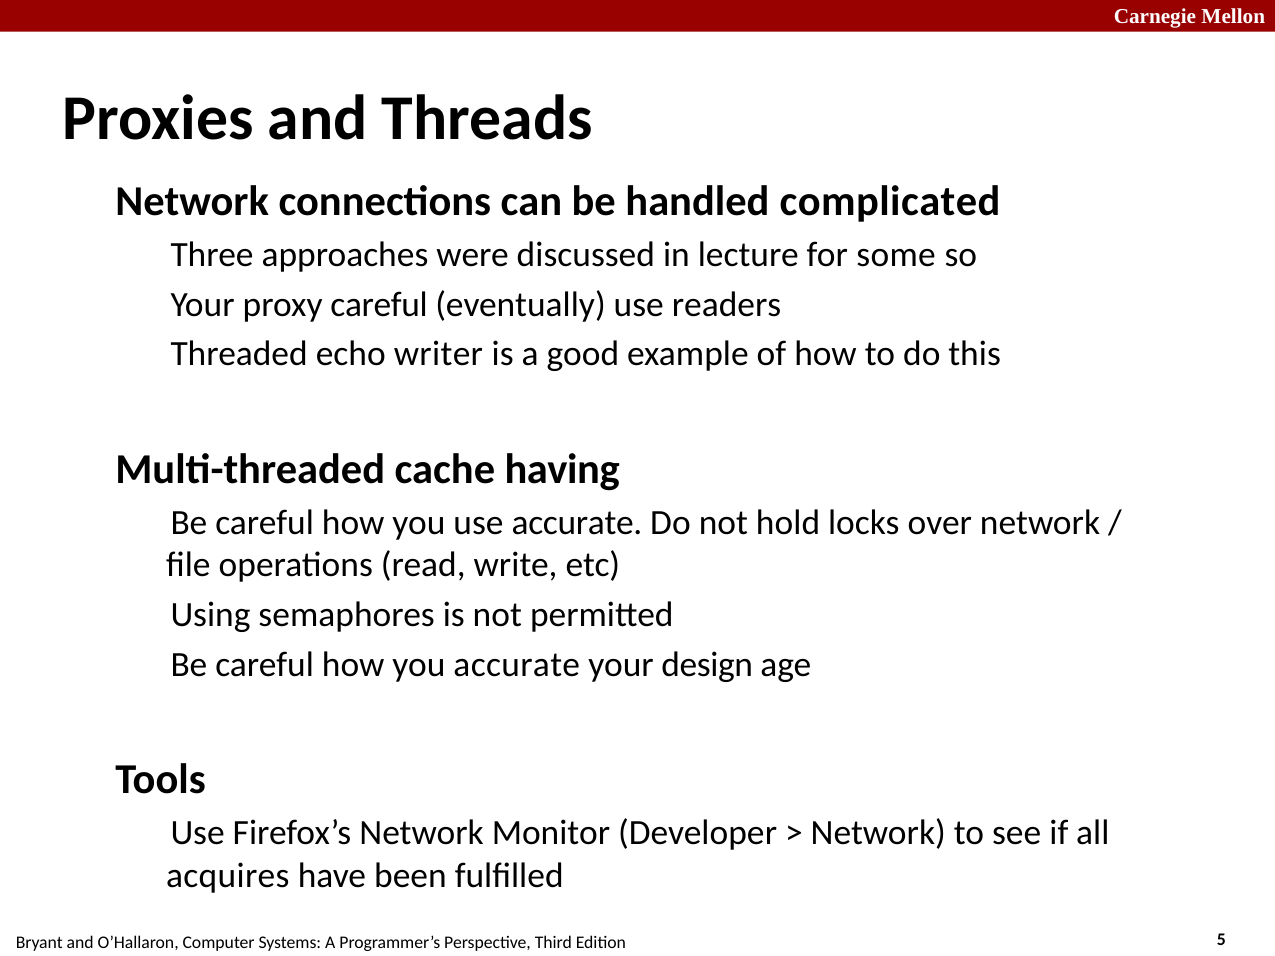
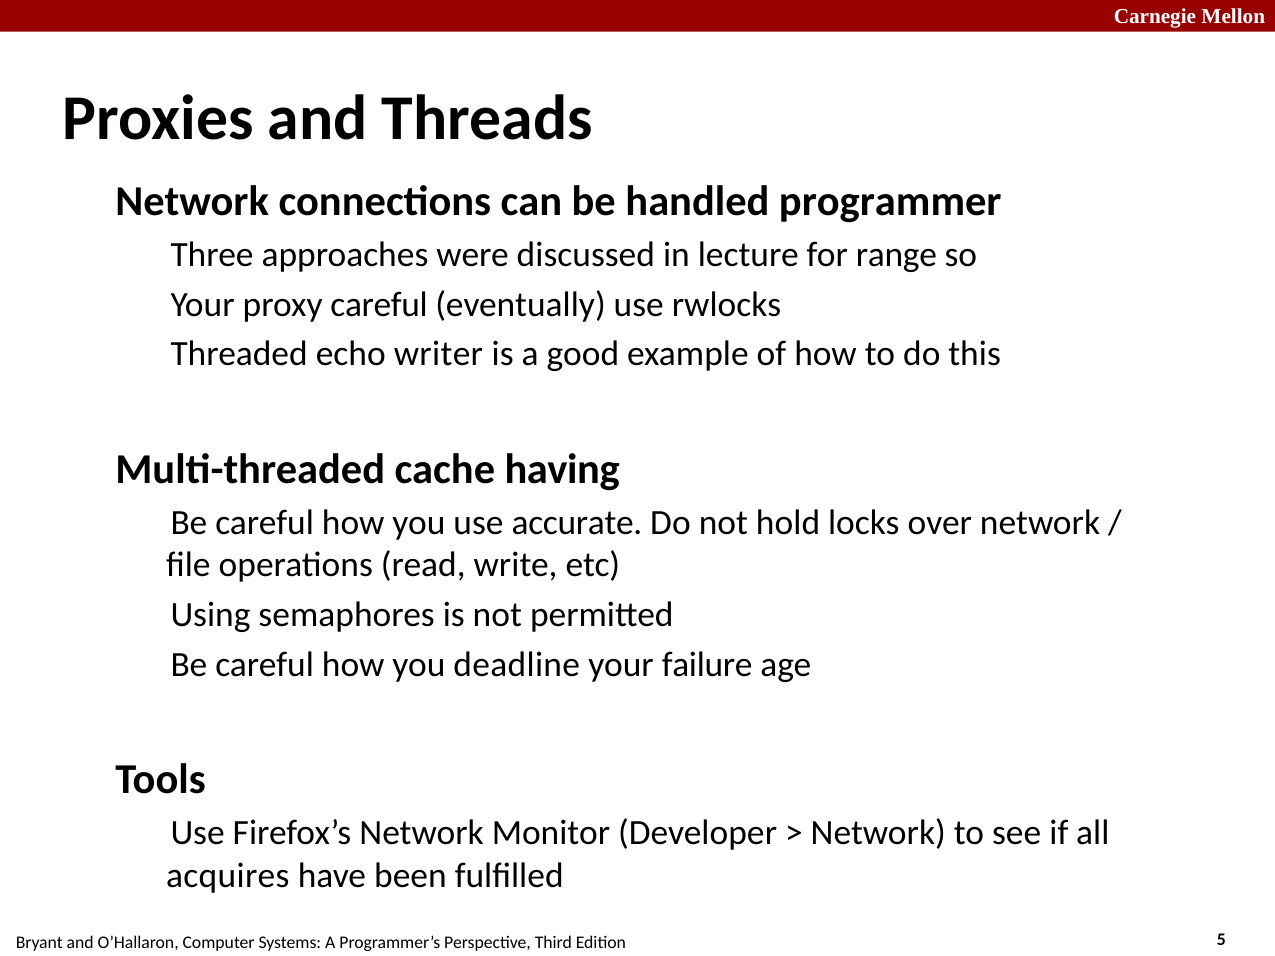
complicated: complicated -> programmer
some: some -> range
readers: readers -> rwlocks
you accurate: accurate -> deadline
design: design -> failure
